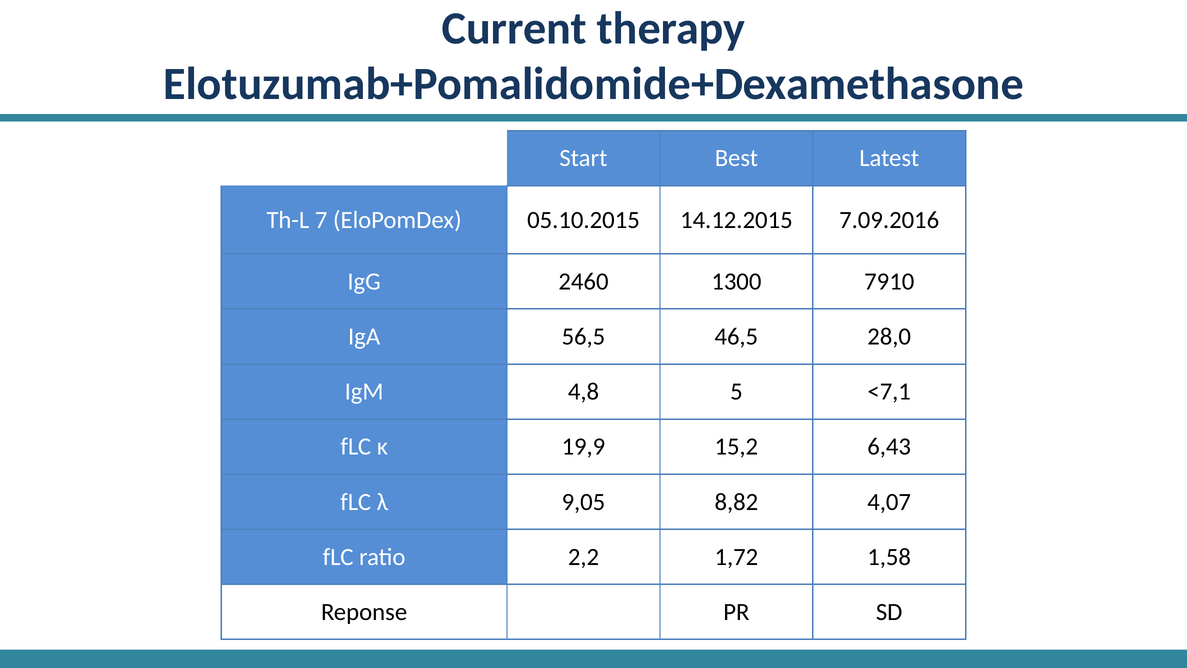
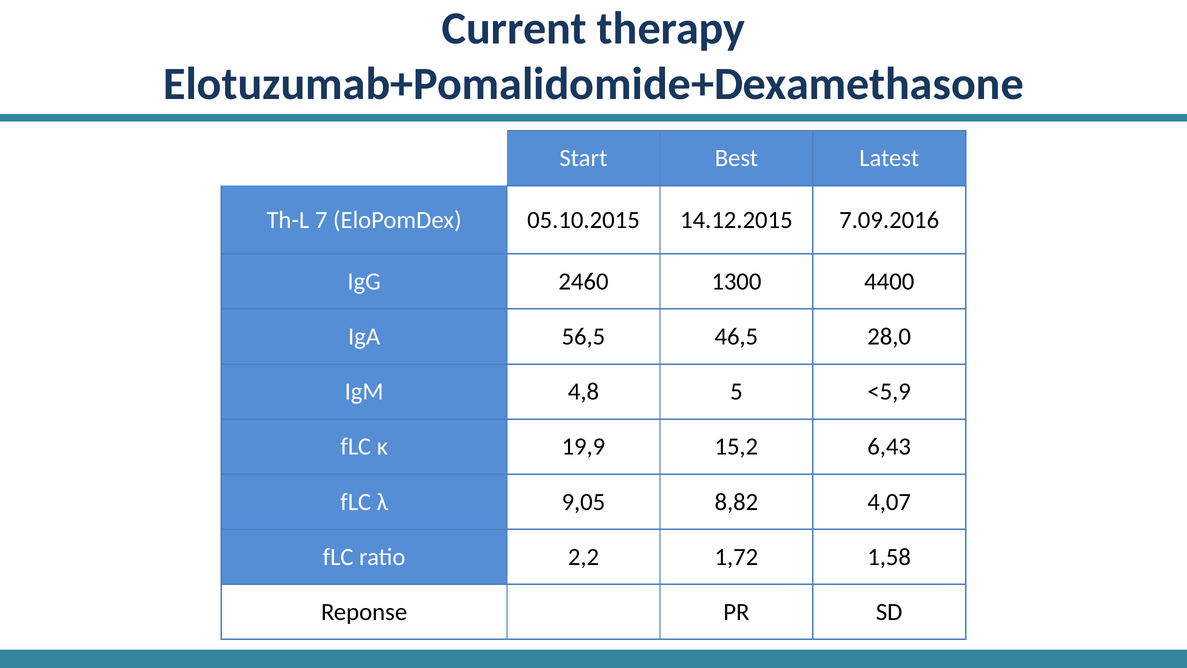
7910: 7910 -> 4400
<7,1: <7,1 -> <5,9
